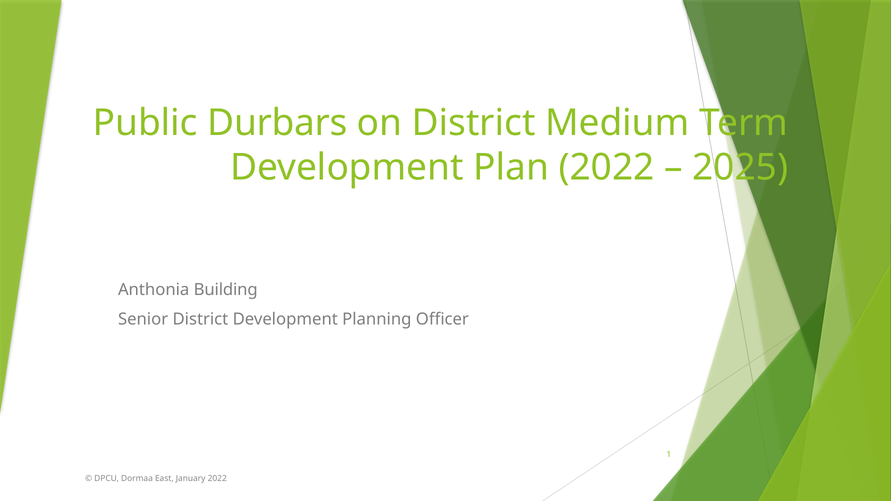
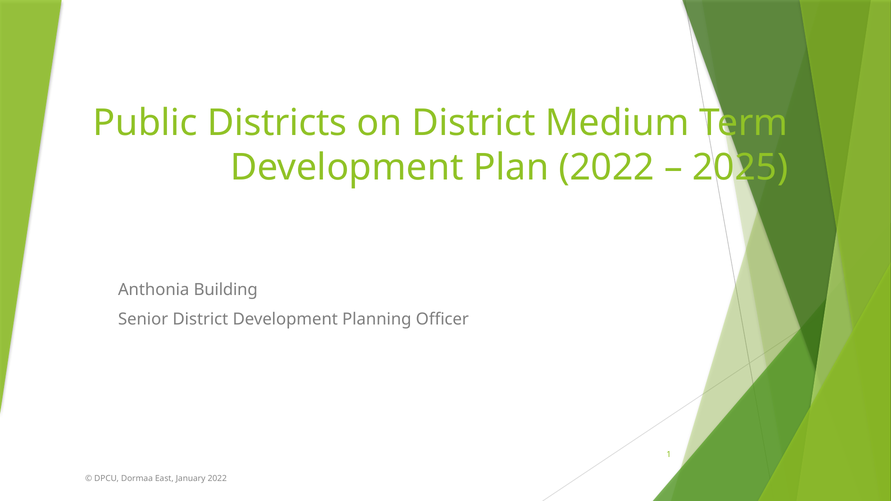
Durbars: Durbars -> Districts
